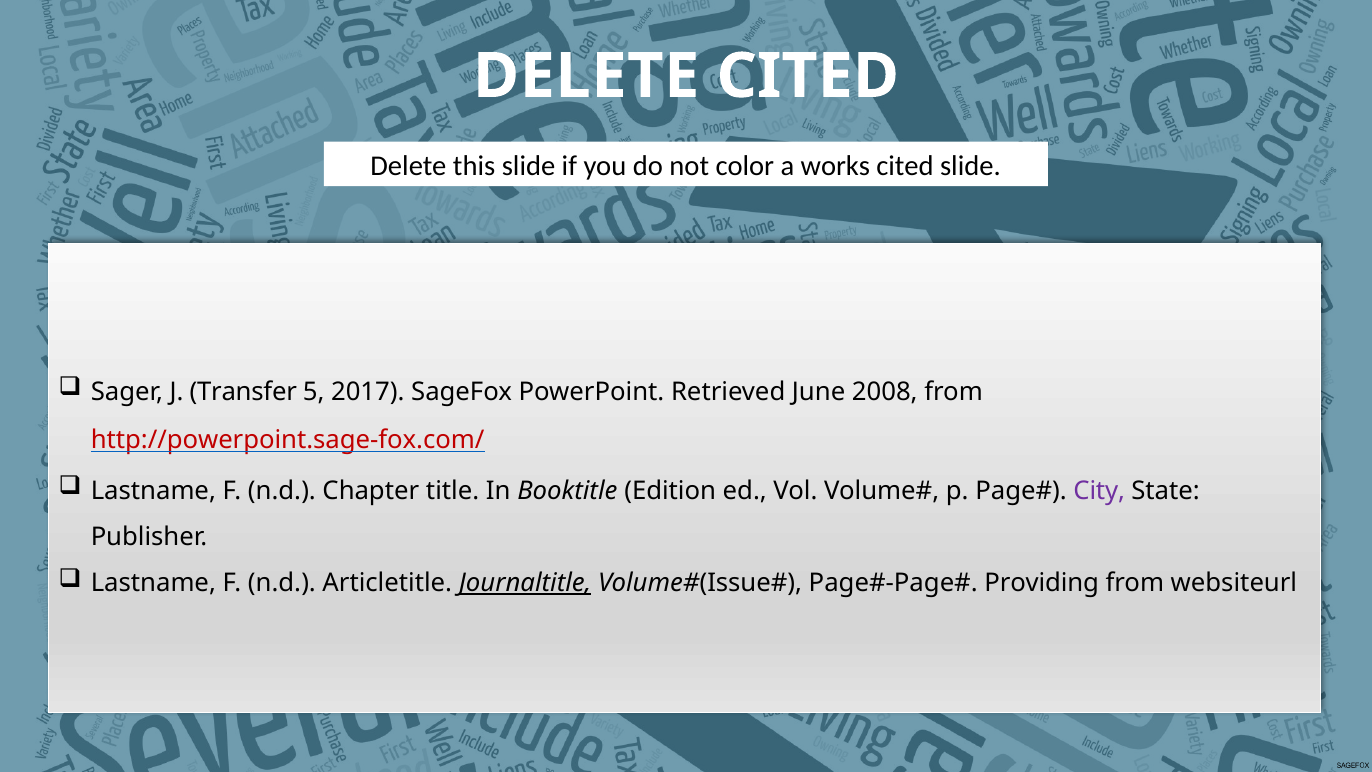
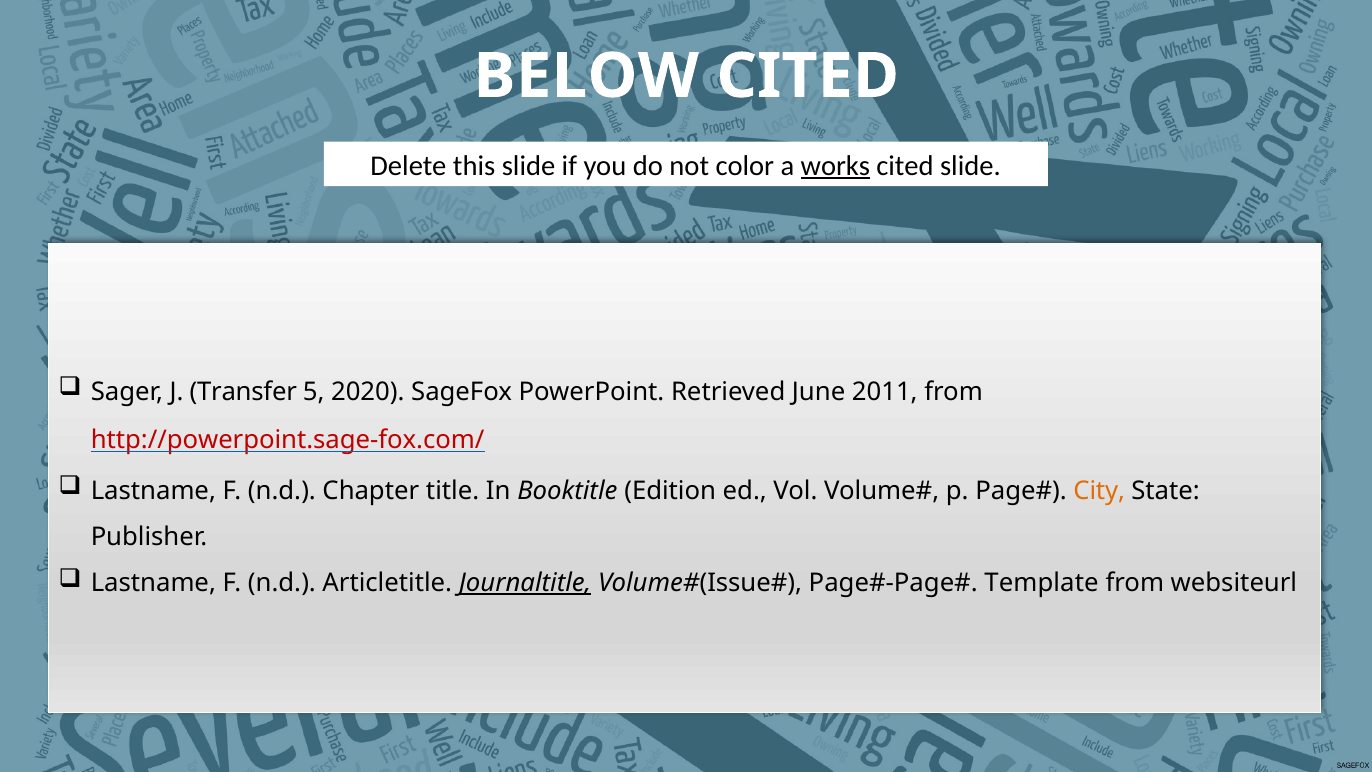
DELETE at (586, 76): DELETE -> BELOW
works underline: none -> present
2017: 2017 -> 2020
2008: 2008 -> 2011
City colour: purple -> orange
Providing: Providing -> Template
